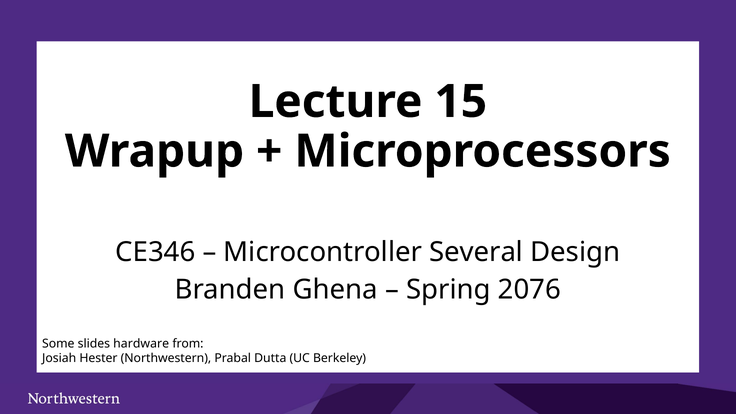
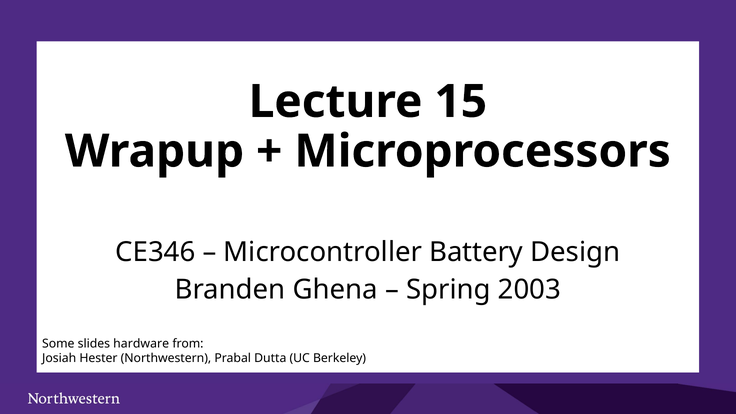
Several: Several -> Battery
2076: 2076 -> 2003
